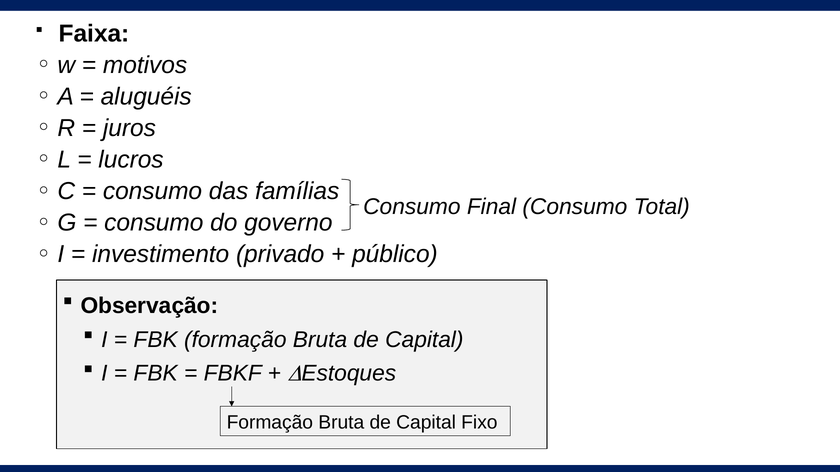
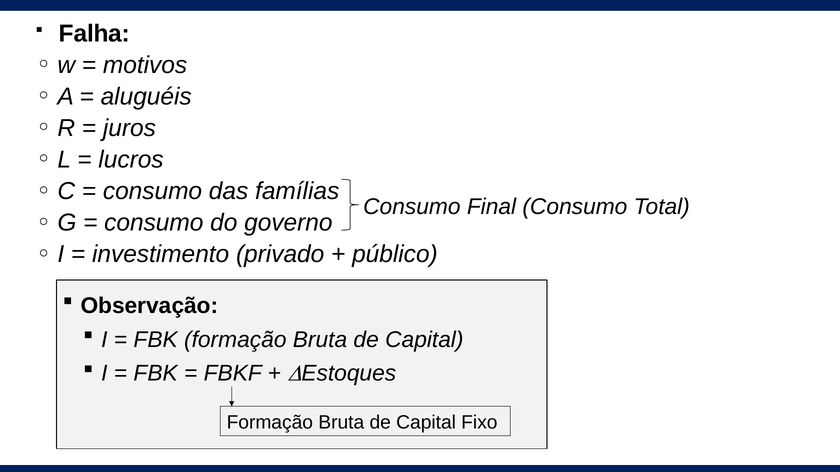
Faixa: Faixa -> Falha
